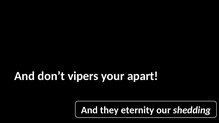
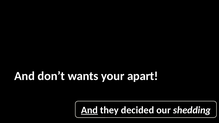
vipers: vipers -> wants
And at (89, 110) underline: none -> present
eternity: eternity -> decided
